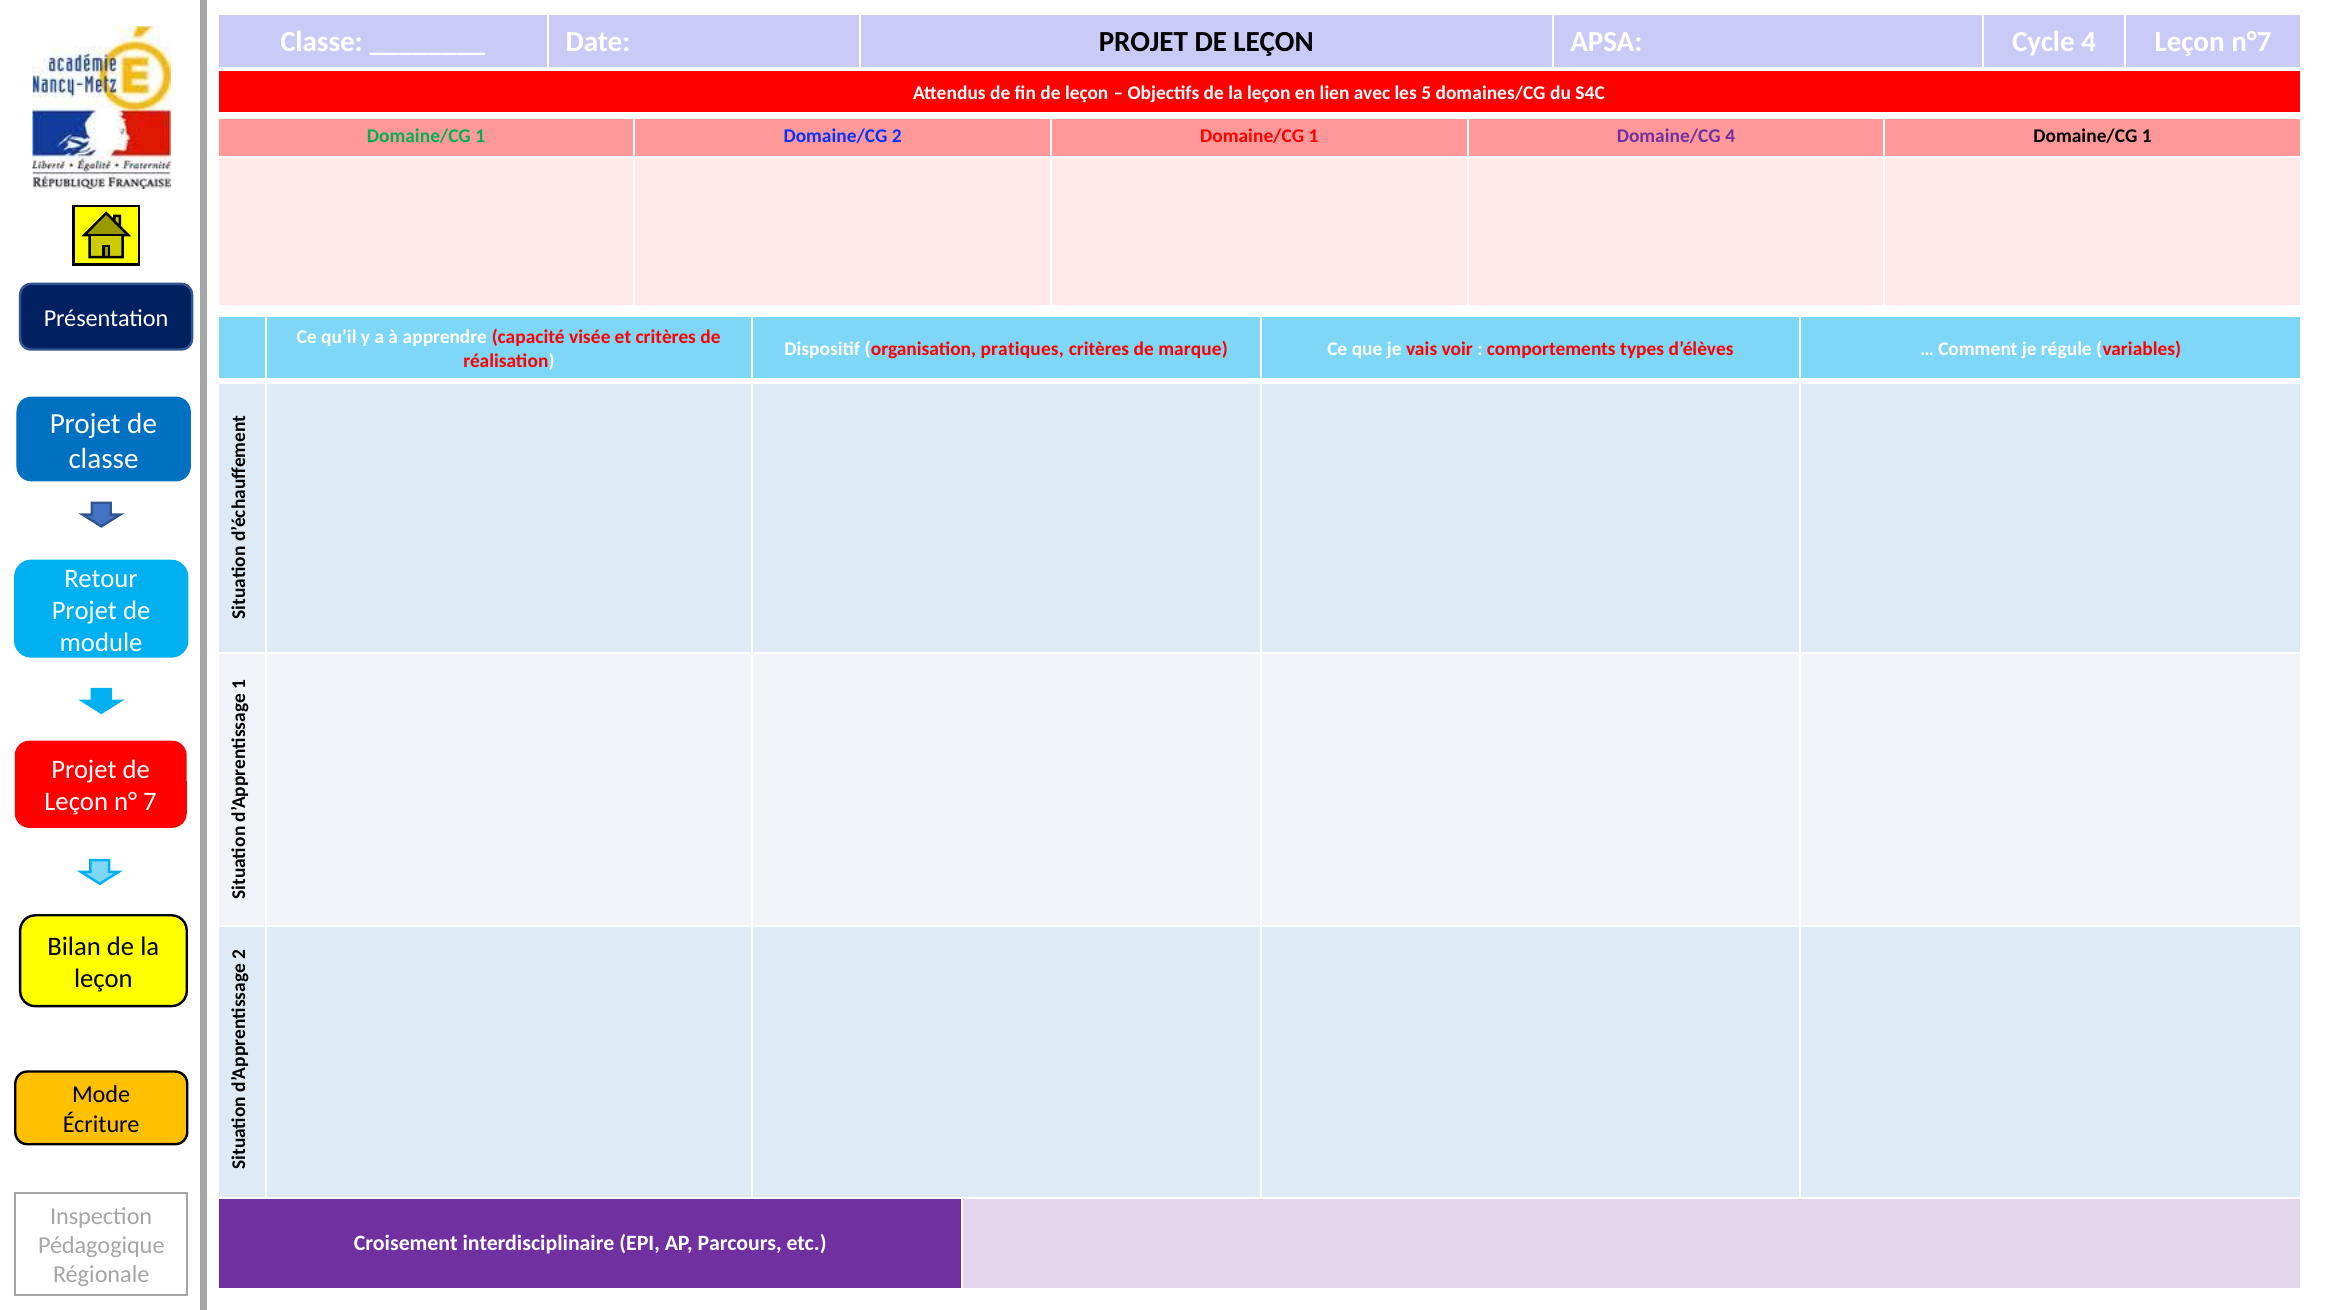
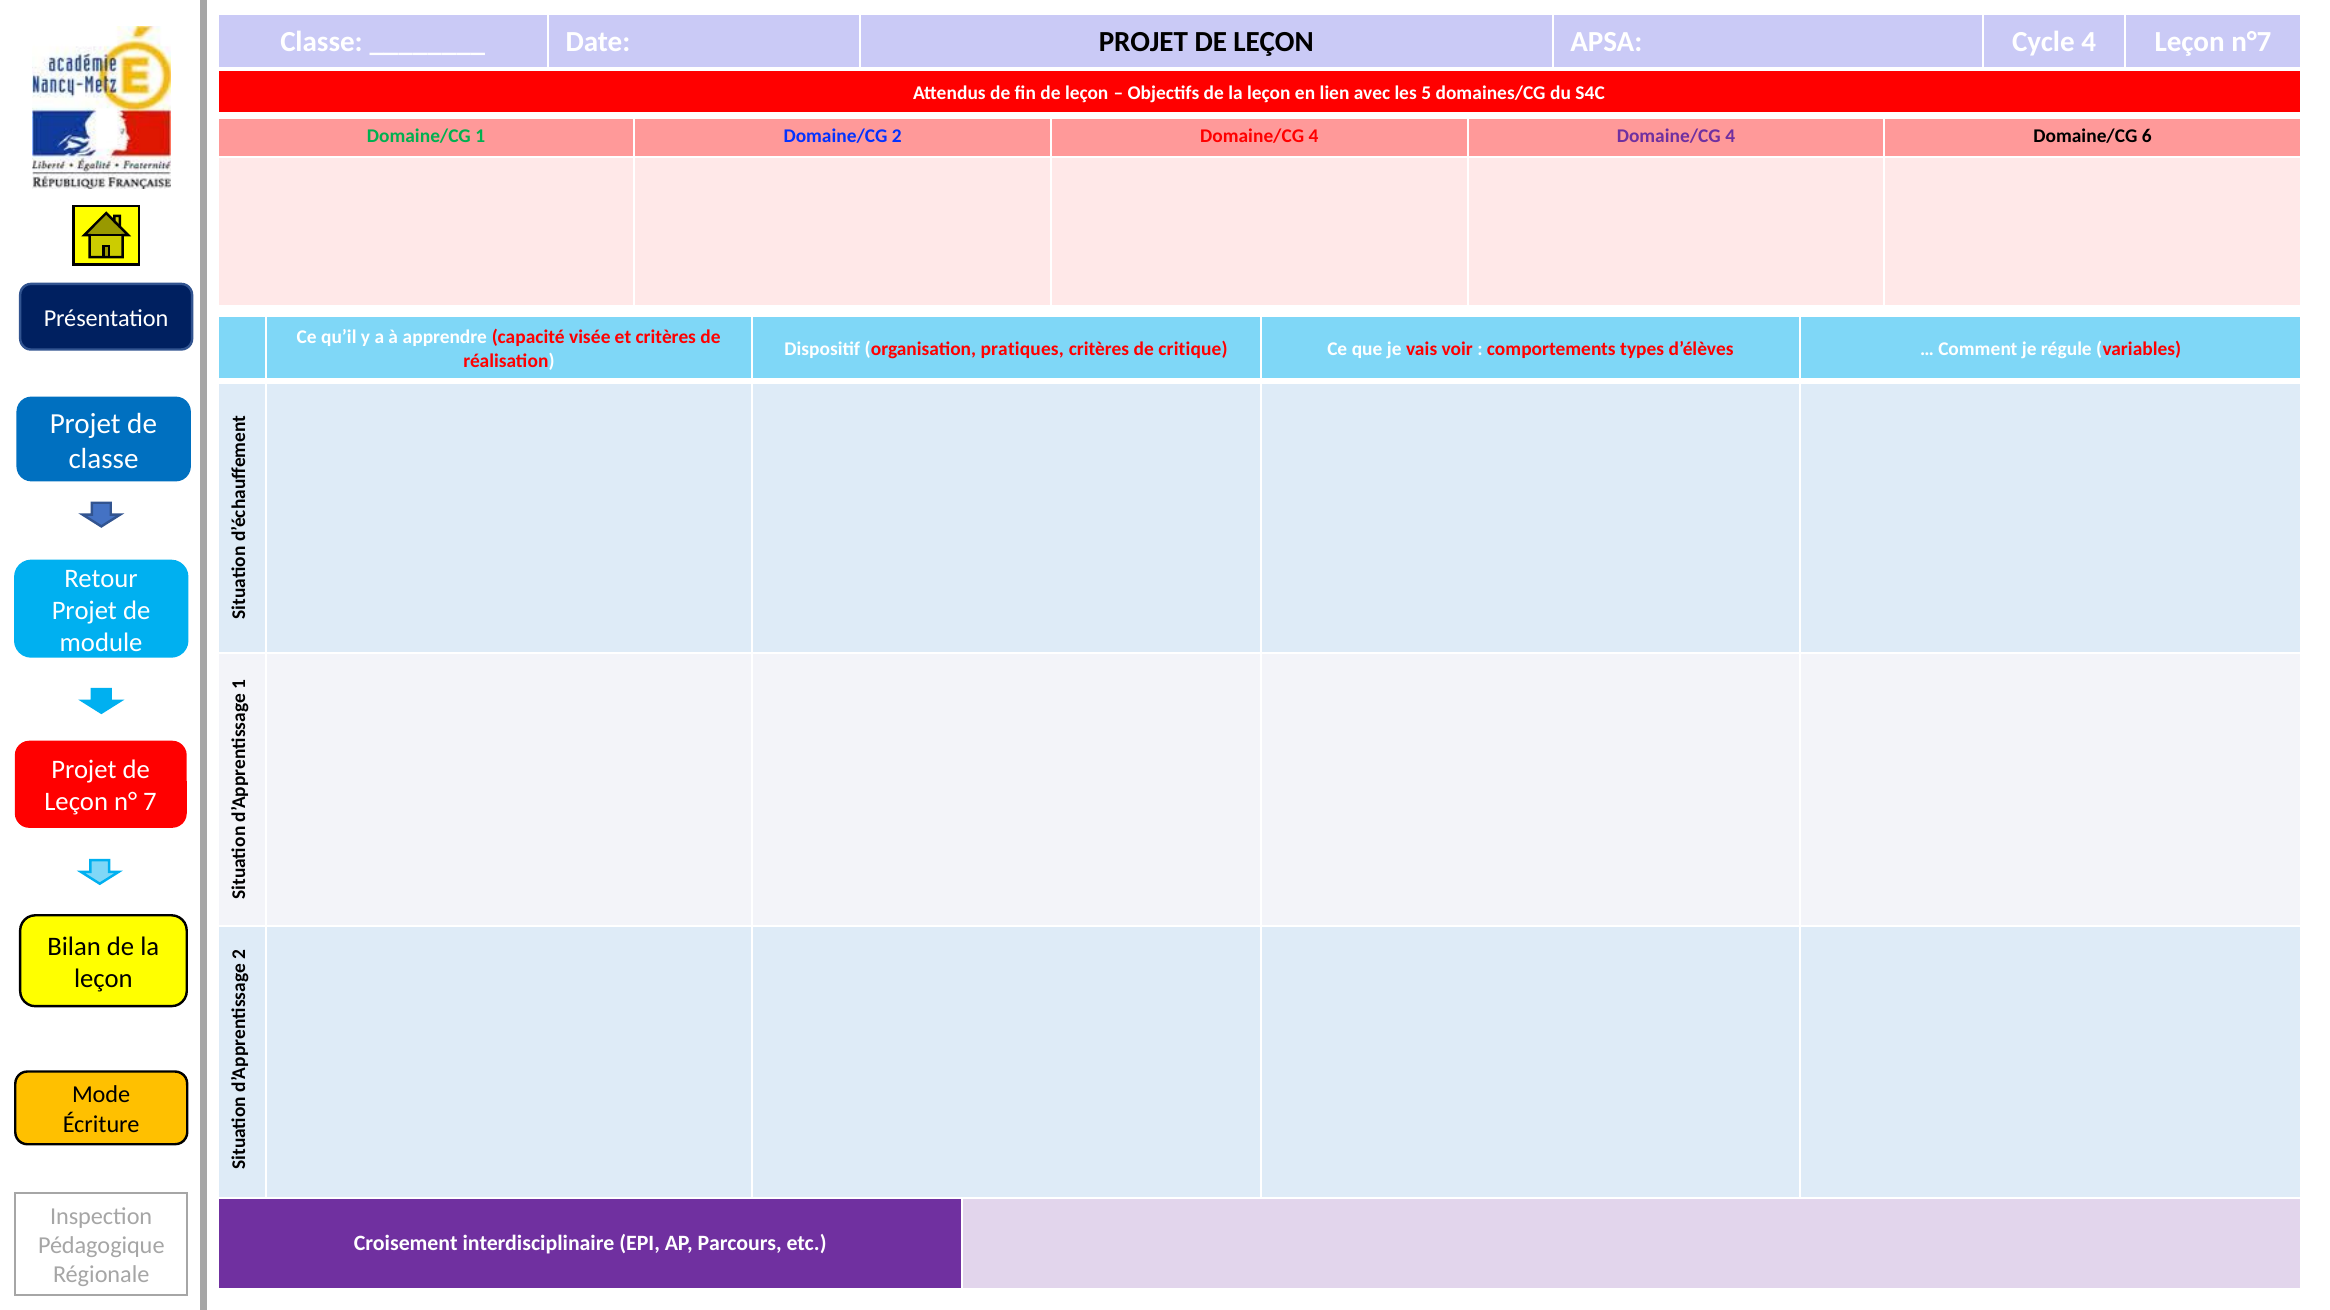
2 Domaine/CG 1: 1 -> 4
4 Domaine/CG 1: 1 -> 6
marque: marque -> critique
